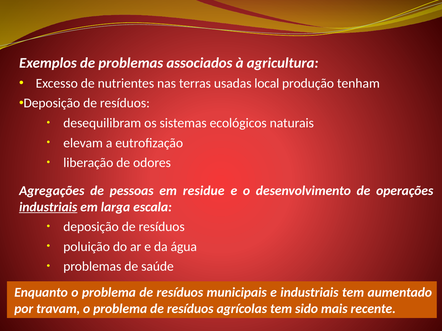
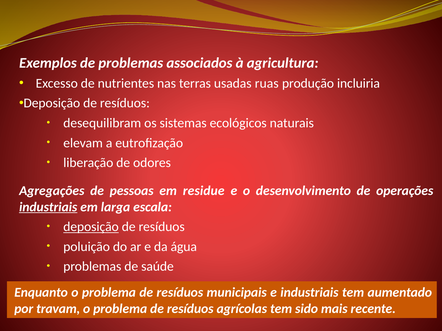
local: local -> ruas
tenham: tenham -> incluiria
deposição at (91, 227) underline: none -> present
